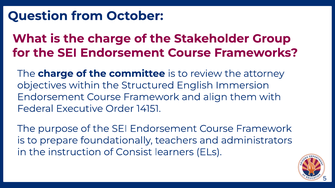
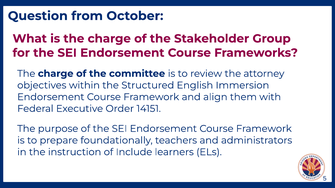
Consist: Consist -> Include
